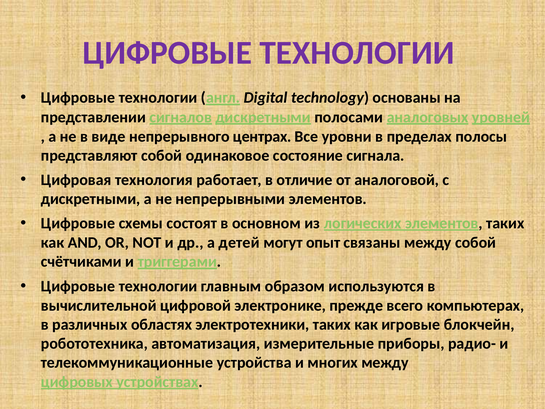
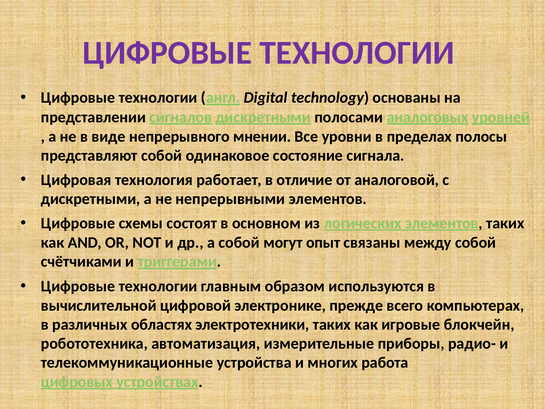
центрах: центрах -> мнении
а детей: детей -> собой
многих между: между -> работа
